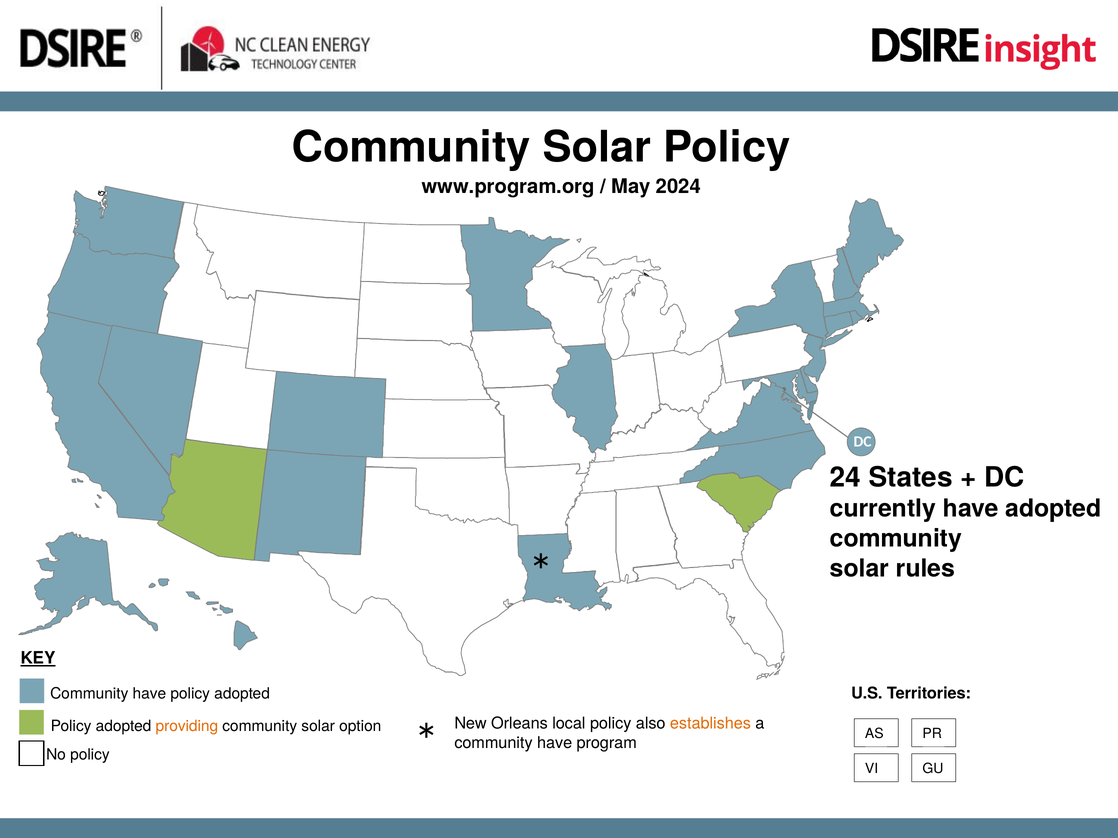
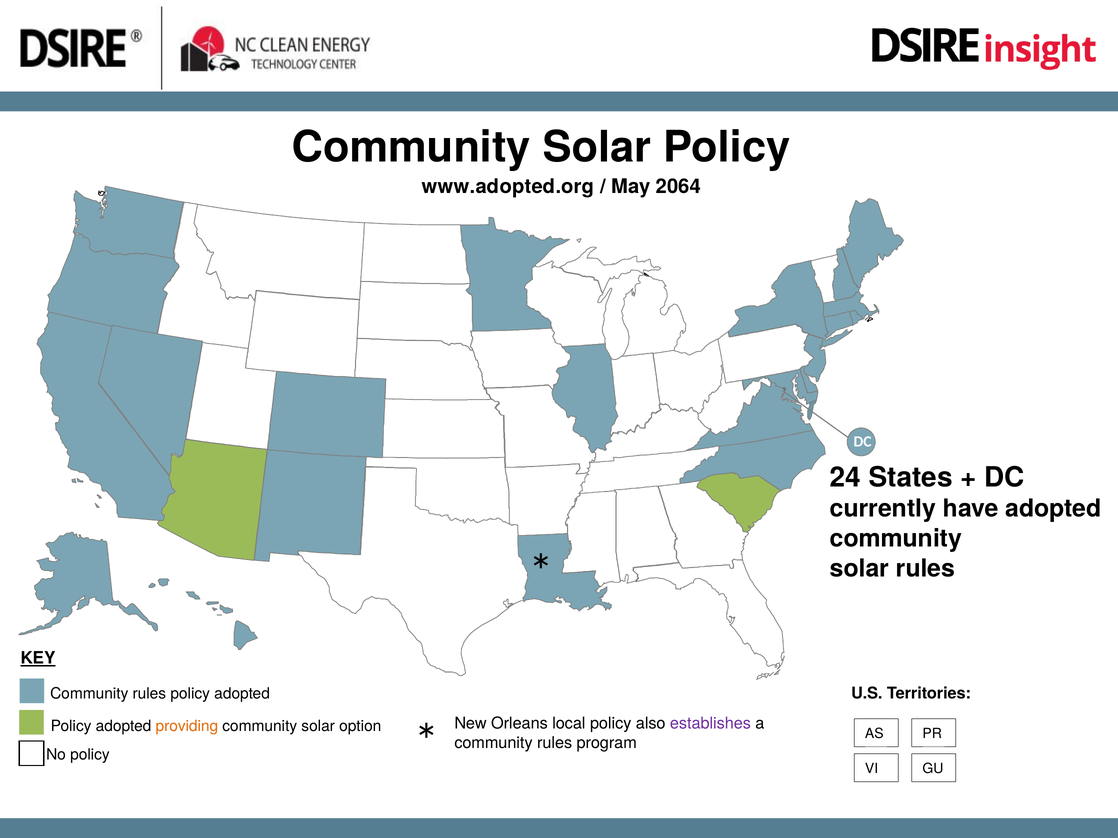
www.program.org: www.program.org -> www.adopted.org
2024: 2024 -> 2064
have at (149, 694): have -> rules
establishes colour: orange -> purple
have at (555, 744): have -> rules
